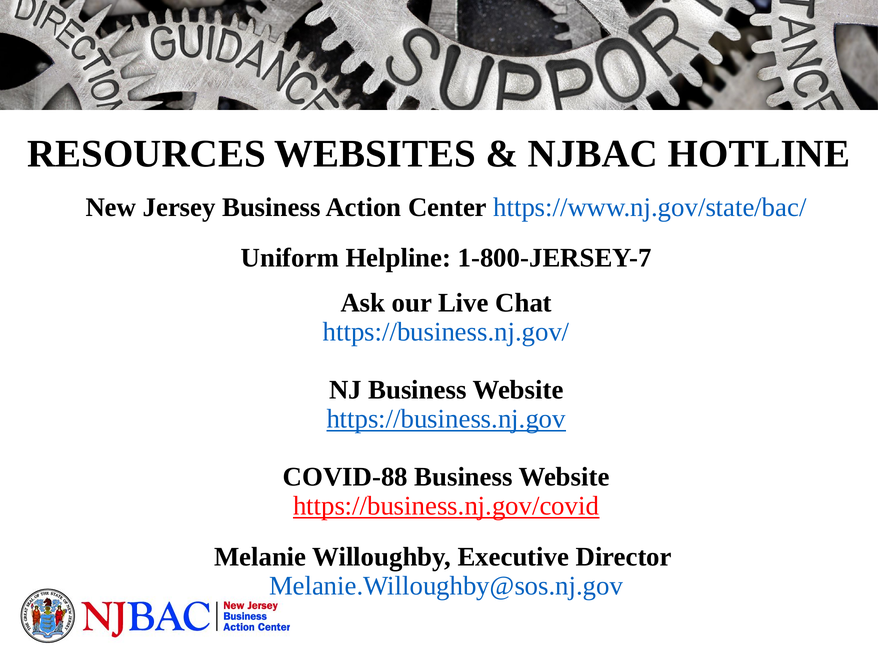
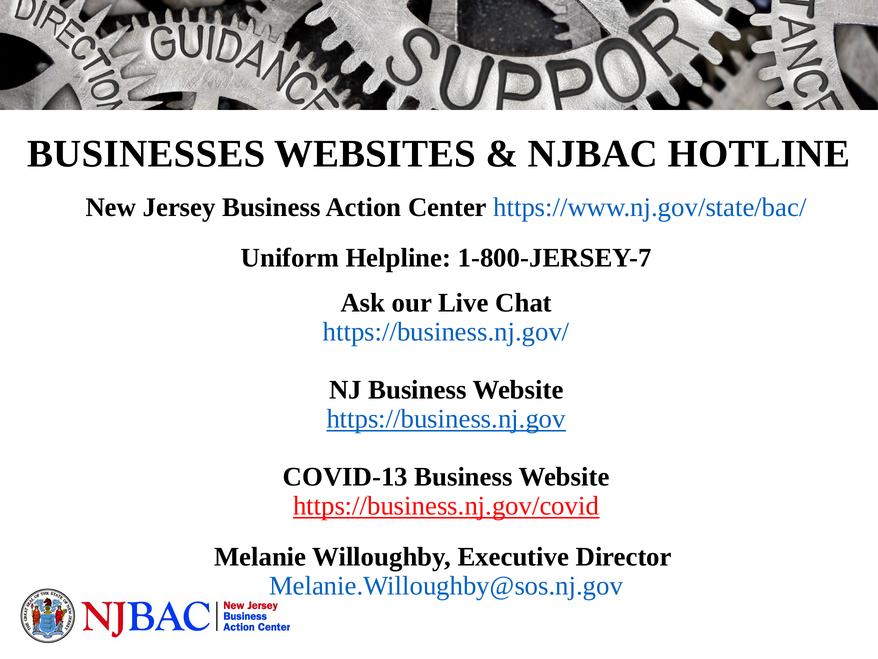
RESOURCES: RESOURCES -> BUSINESSES
COVID-88: COVID-88 -> COVID-13
